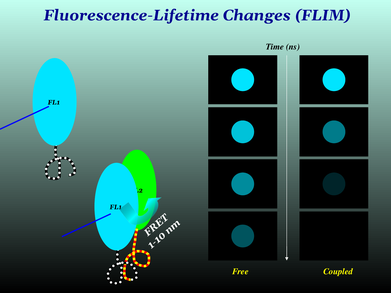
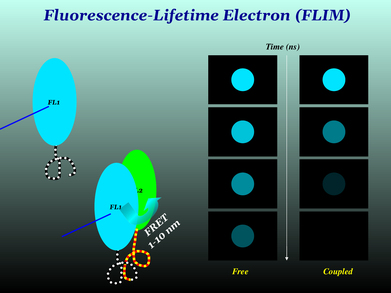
Changes: Changes -> Electron
